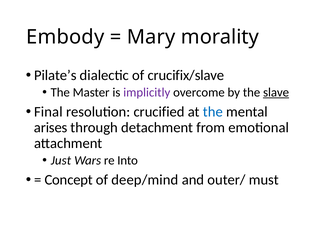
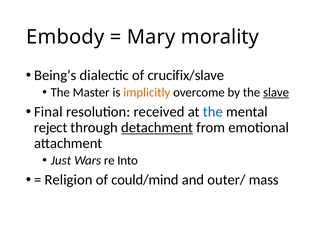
Pilate’s: Pilate’s -> Being’s
implicitly colour: purple -> orange
crucified: crucified -> received
arises: arises -> reject
detachment underline: none -> present
Concept: Concept -> Religion
deep/mind: deep/mind -> could/mind
must: must -> mass
